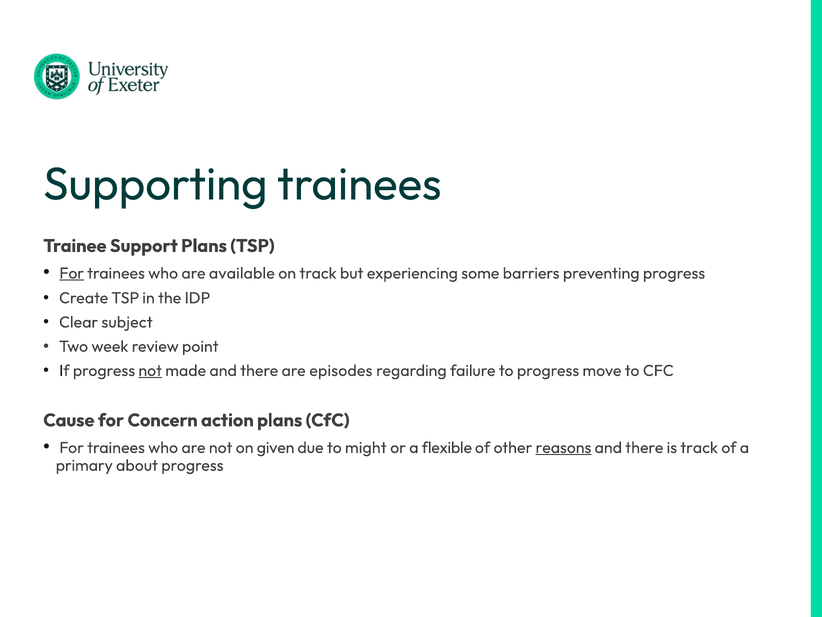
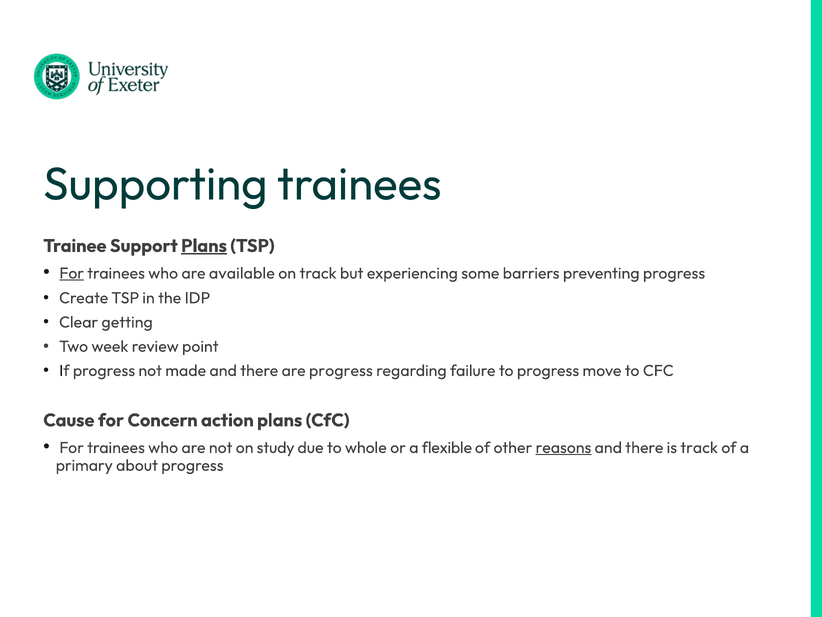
Plans at (204, 246) underline: none -> present
subject: subject -> getting
not at (150, 370) underline: present -> none
are episodes: episodes -> progress
given: given -> study
might: might -> whole
